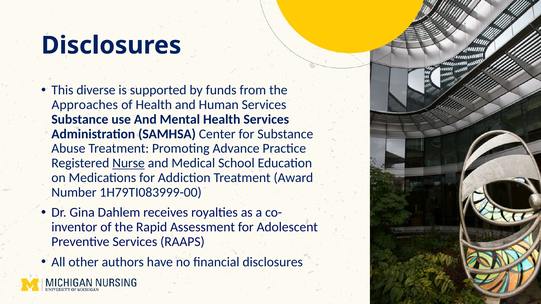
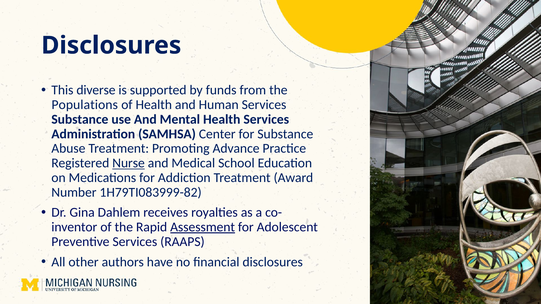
Approaches: Approaches -> Populations
1H79TI083999-00: 1H79TI083999-00 -> 1H79TI083999-82
Assessment underline: none -> present
